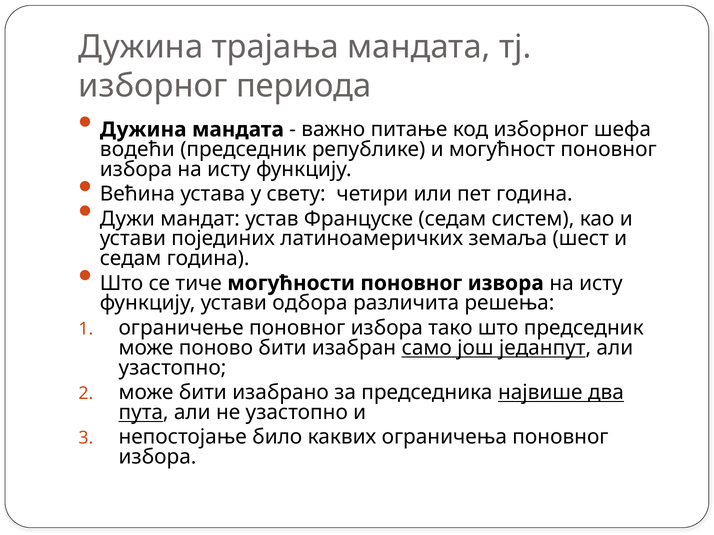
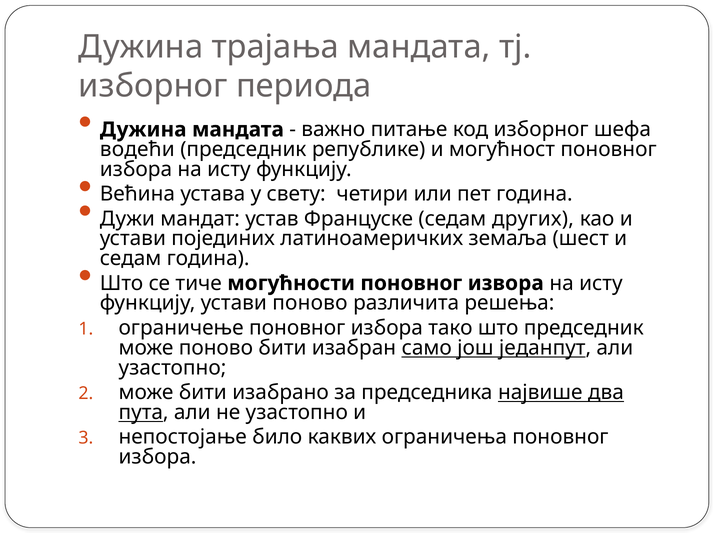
систем: систем -> других
устави одбора: одбора -> поново
